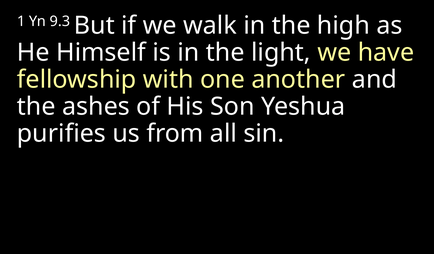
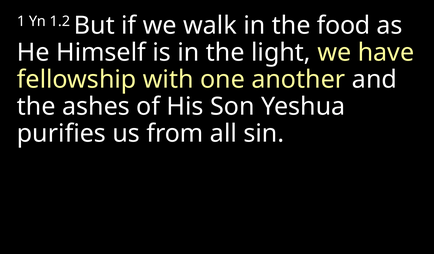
9.3: 9.3 -> 1.2
high: high -> food
